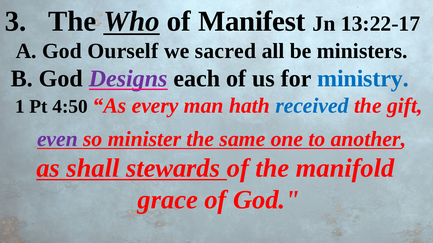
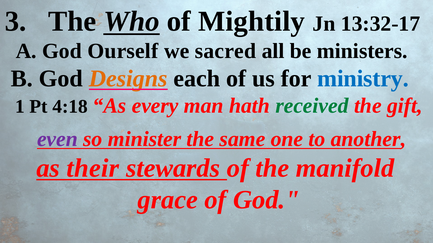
Manifest: Manifest -> Mightily
13:22-17: 13:22-17 -> 13:32-17
Designs colour: purple -> orange
4:50: 4:50 -> 4:18
received colour: blue -> green
shall: shall -> their
